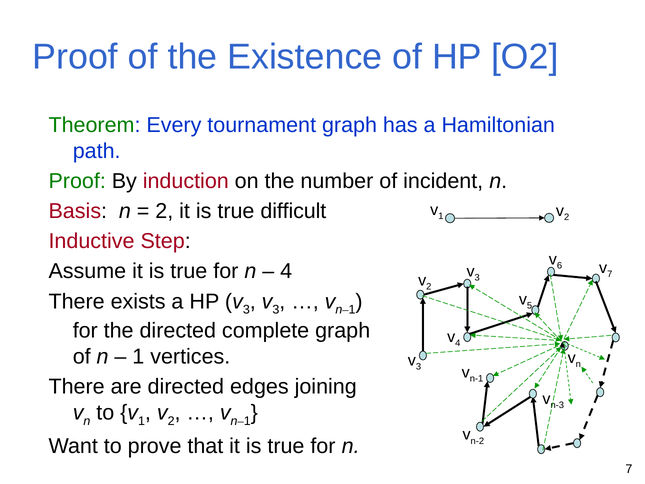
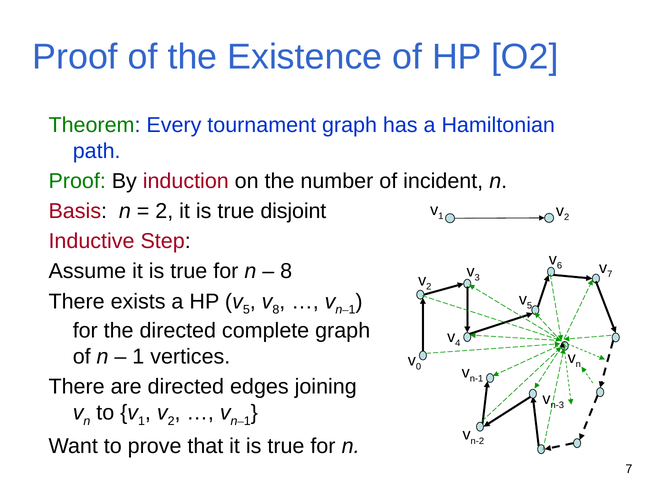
difficult: difficult -> disjoint
4 at (286, 271): 4 -> 8
3 at (246, 310): 3 -> 5
3 at (276, 310): 3 -> 8
3 at (418, 366): 3 -> 0
